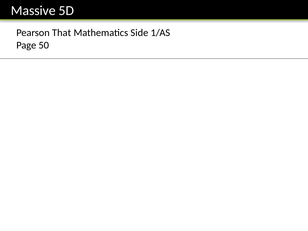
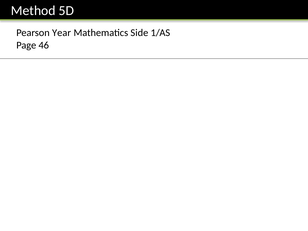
Massive: Massive -> Method
That: That -> Year
50: 50 -> 46
